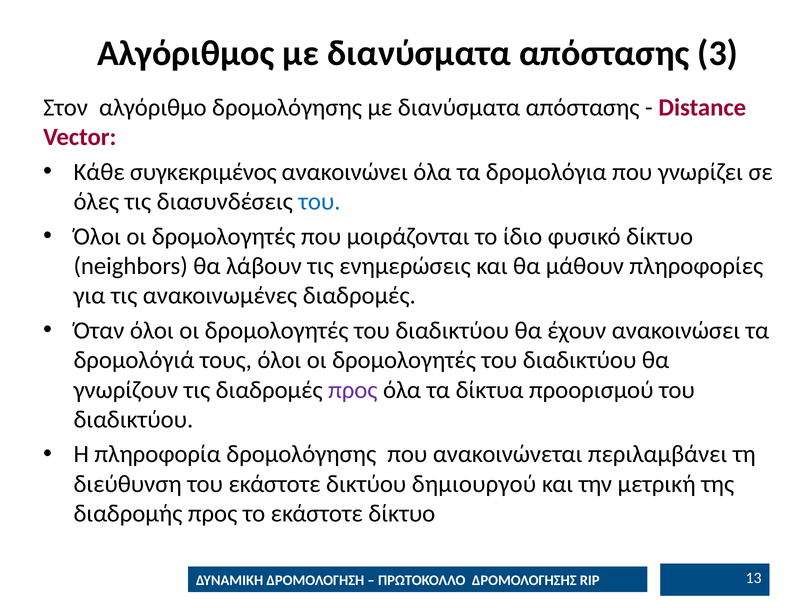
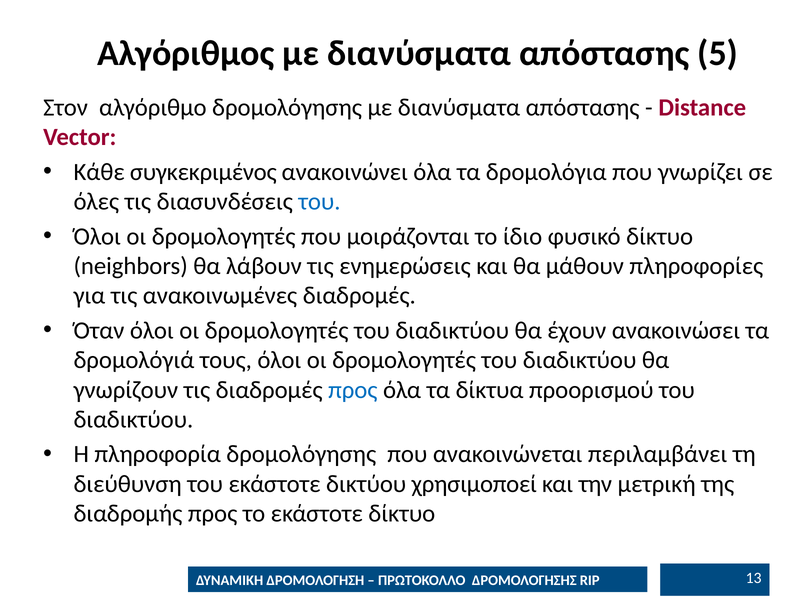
3: 3 -> 5
προς at (353, 390) colour: purple -> blue
δημιουργού: δημιουργού -> χρησιμοποεί
